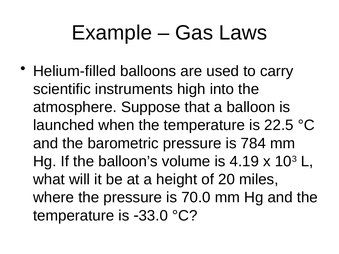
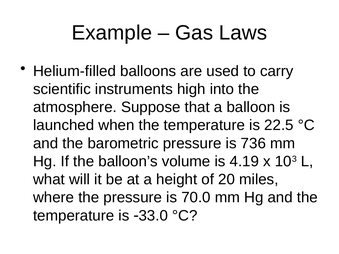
784: 784 -> 736
